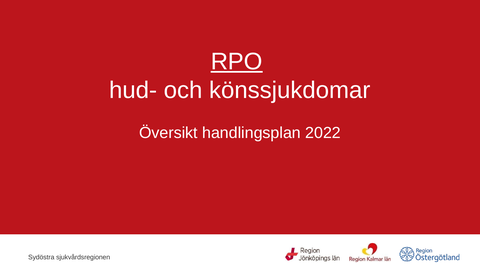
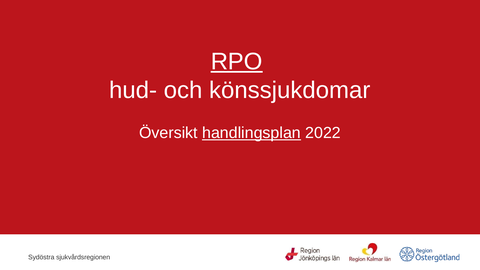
handlingsplan underline: none -> present
